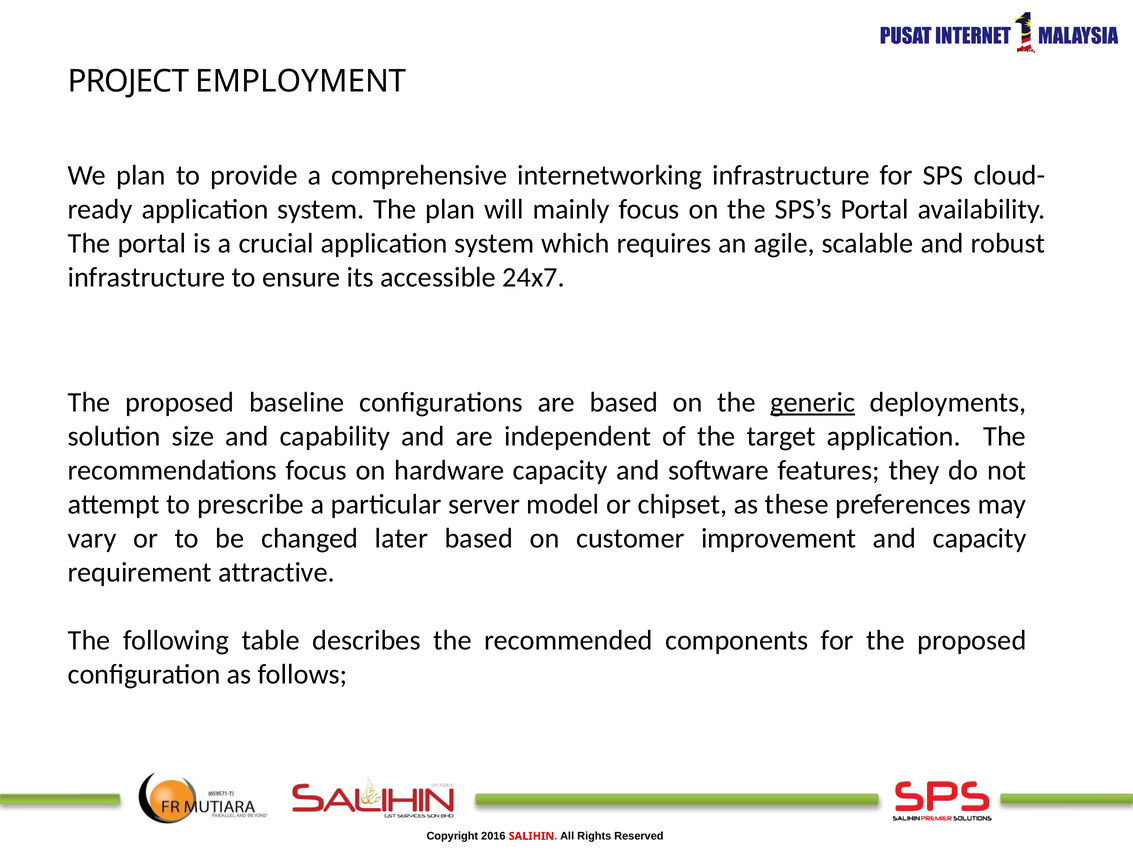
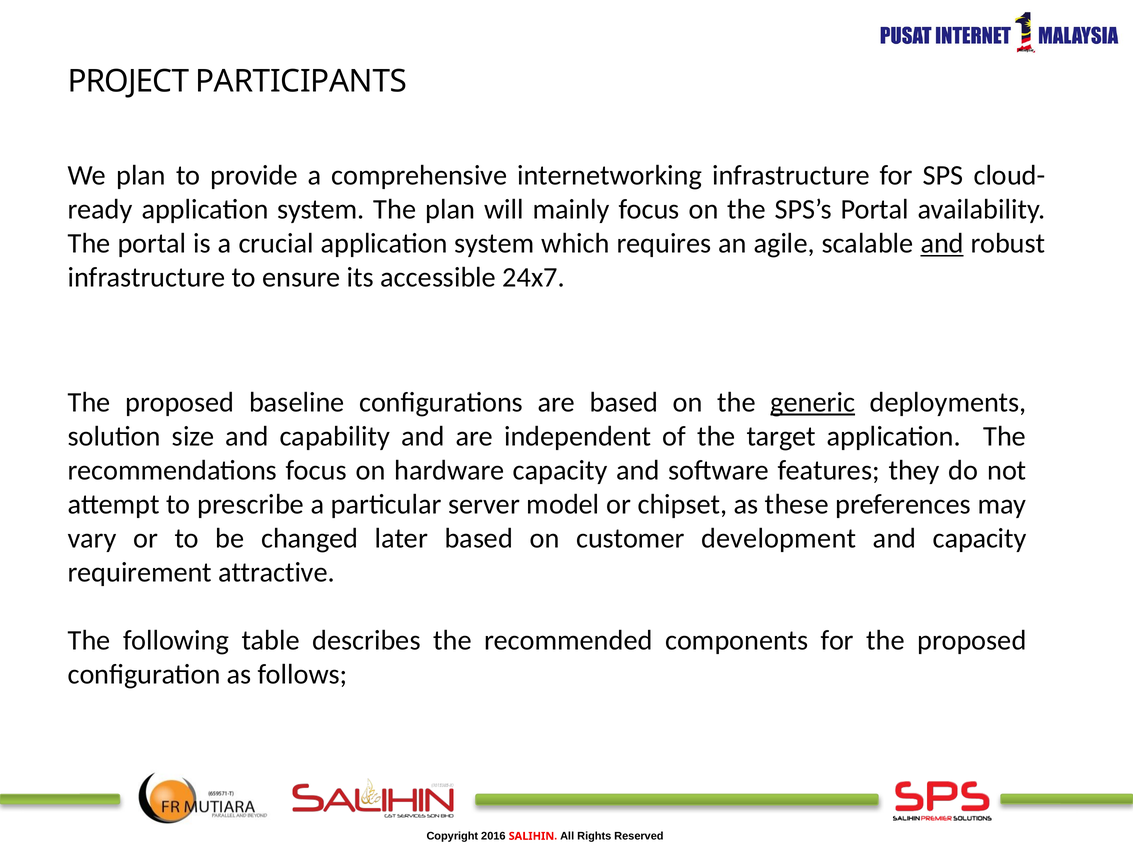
EMPLOYMENT: EMPLOYMENT -> PARTICIPANTS
and at (942, 244) underline: none -> present
improvement: improvement -> development
